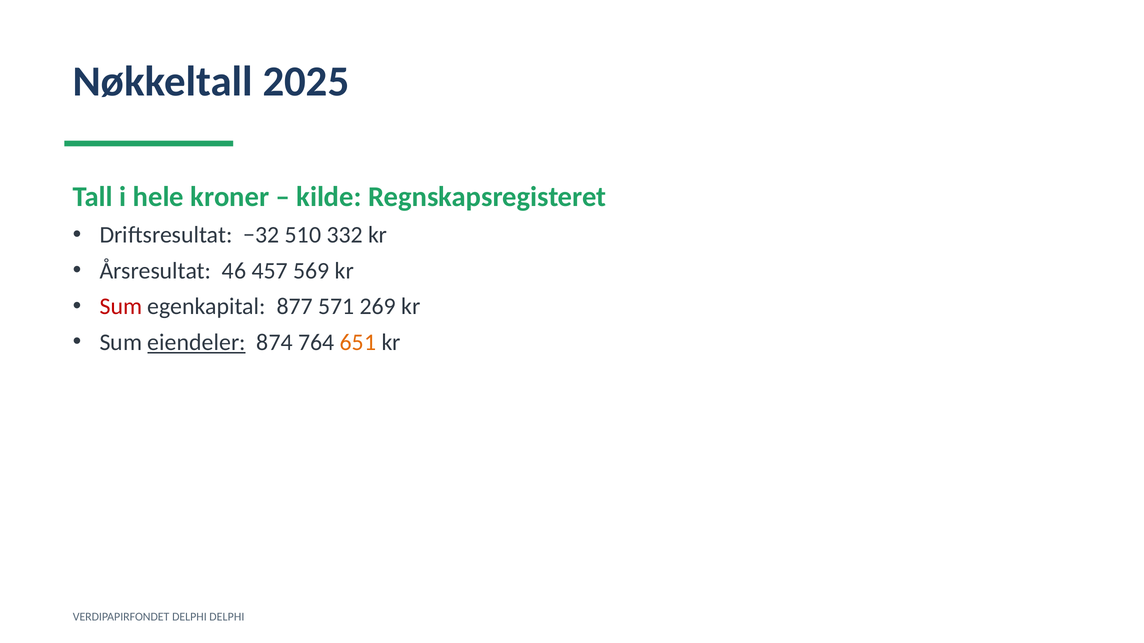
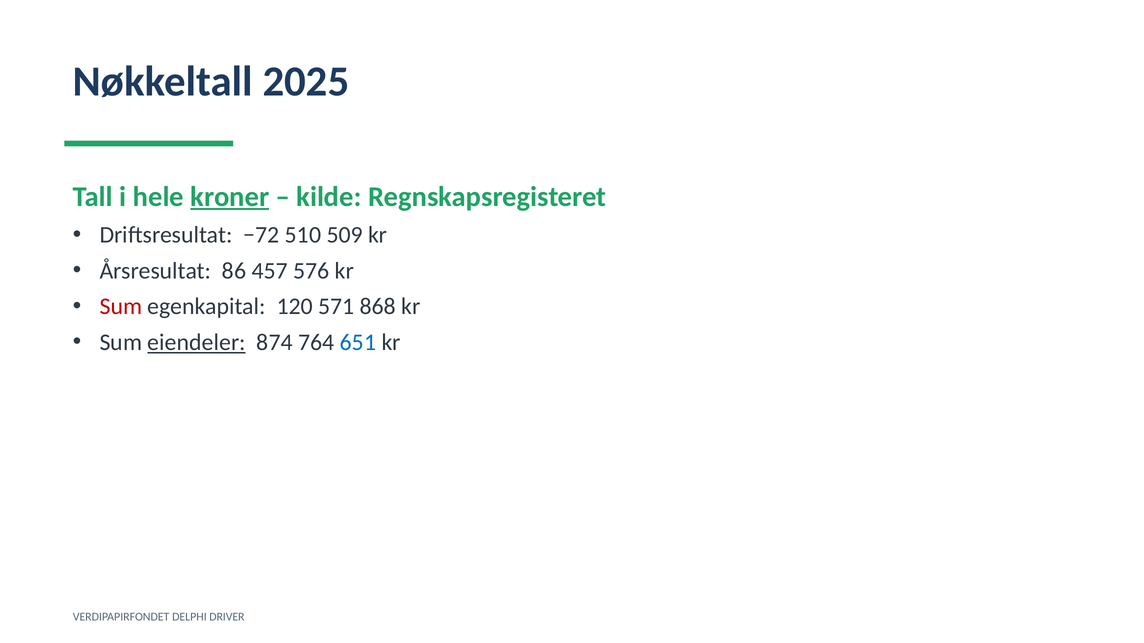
kroner underline: none -> present
−32: −32 -> −72
332: 332 -> 509
46: 46 -> 86
569: 569 -> 576
877: 877 -> 120
269: 269 -> 868
651 colour: orange -> blue
DELPHI DELPHI: DELPHI -> DRIVER
